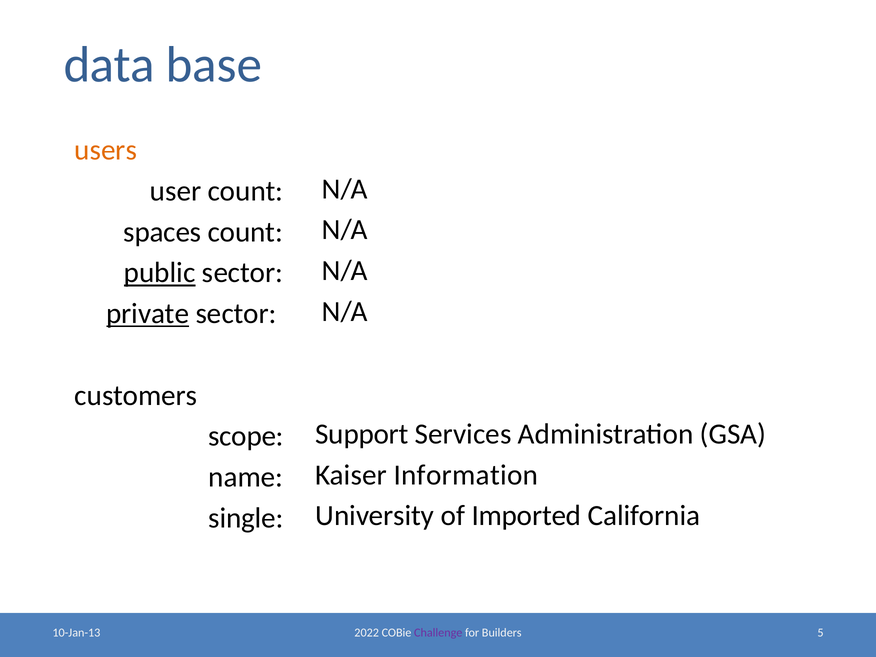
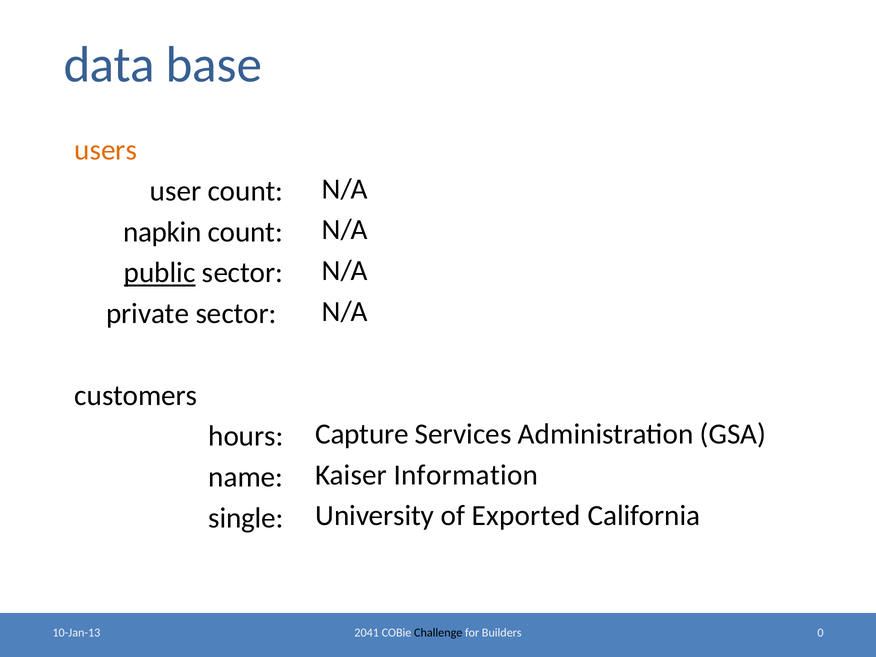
spaces: spaces -> napkin
private underline: present -> none
Support: Support -> Capture
scope: scope -> hours
Imported: Imported -> Exported
2022: 2022 -> 2041
Challenge colour: purple -> black
5: 5 -> 0
